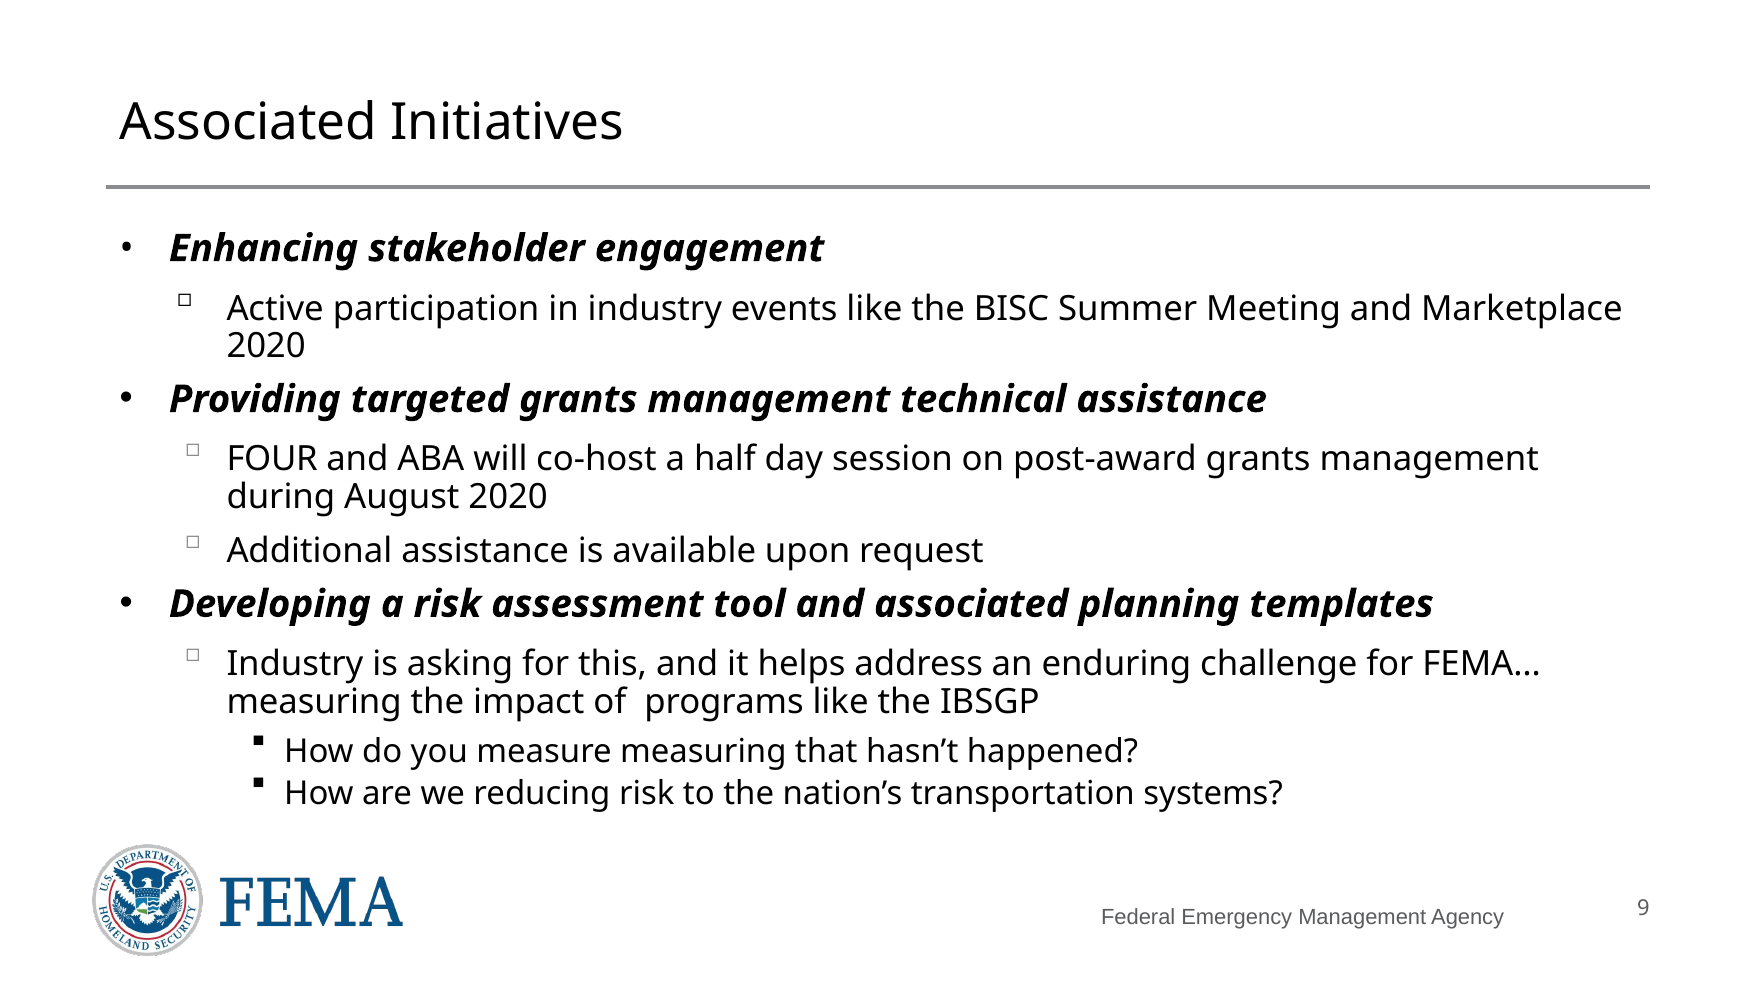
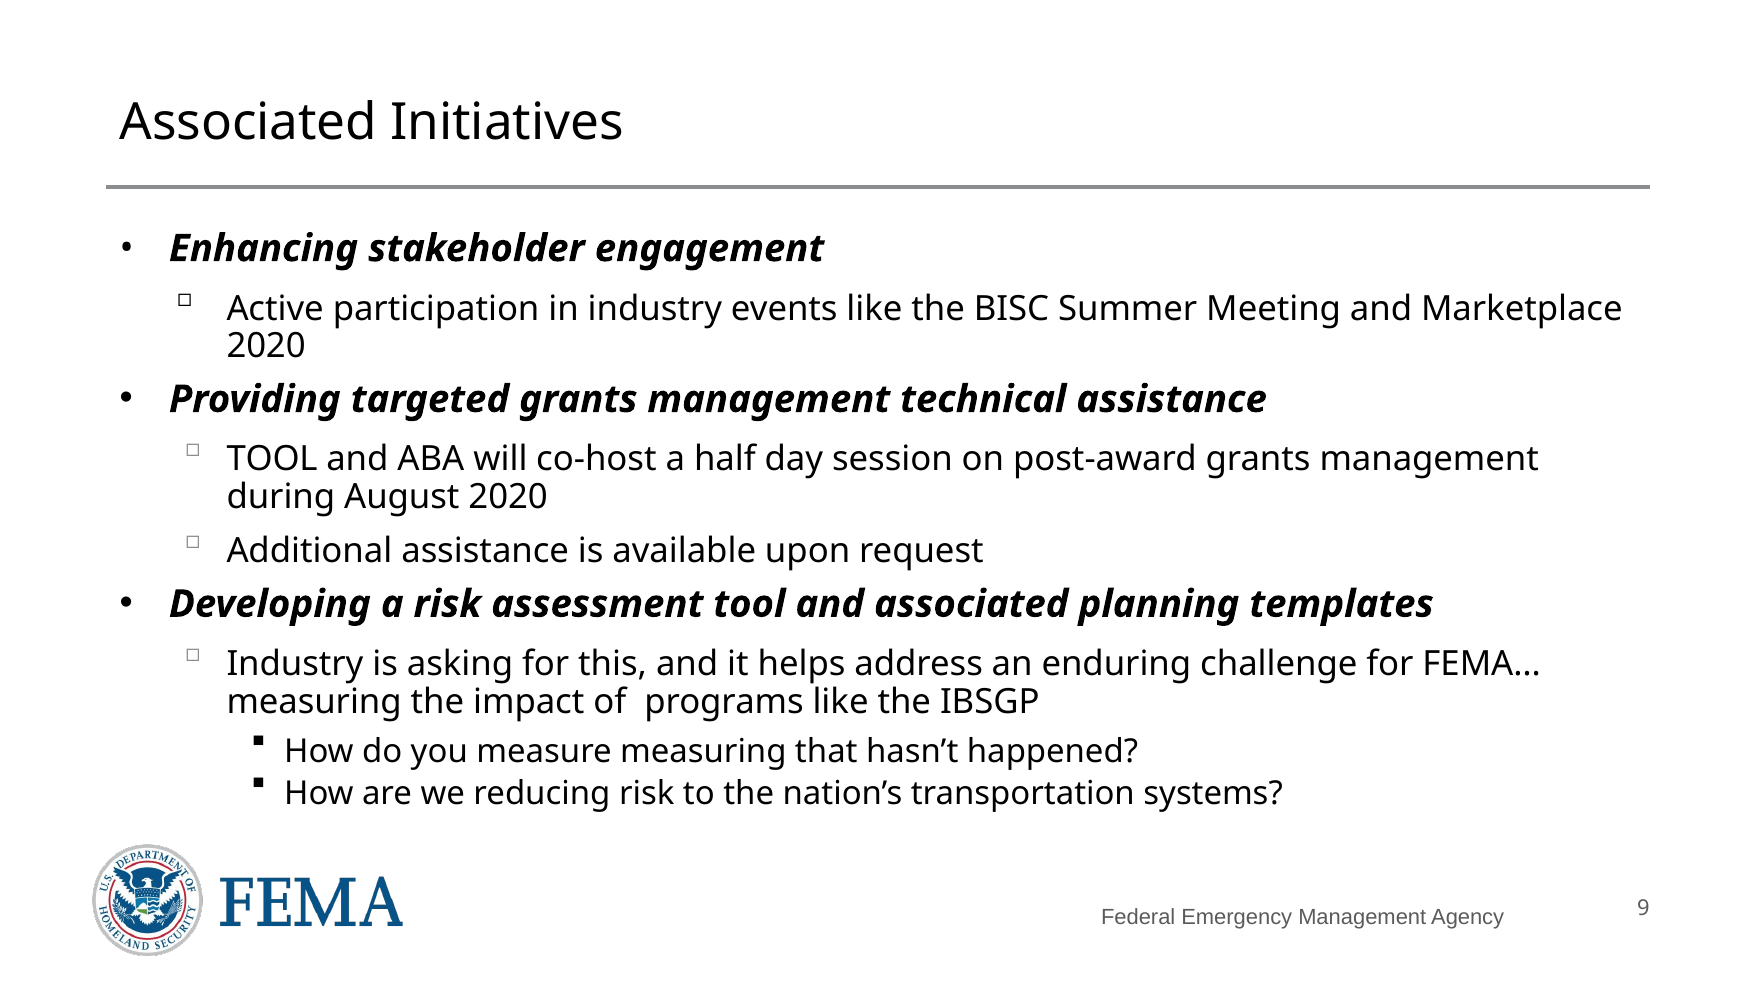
FOUR at (272, 459): FOUR -> TOOL
